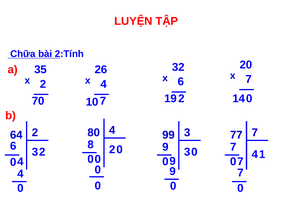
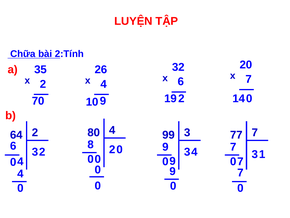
7 at (103, 101): 7 -> 9
0 at (194, 152): 0 -> 4
4 at (255, 154): 4 -> 3
